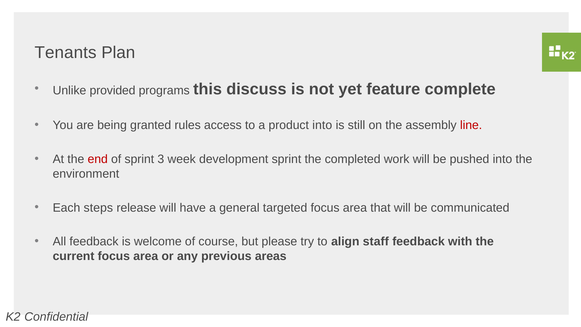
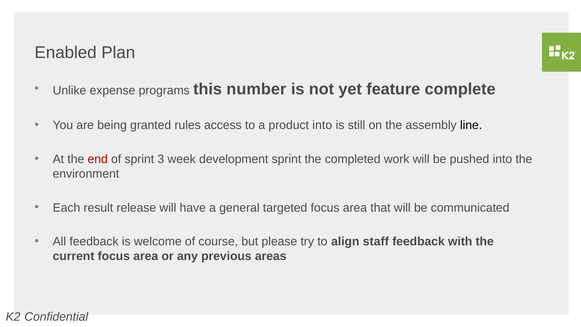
Tenants: Tenants -> Enabled
provided: provided -> expense
discuss: discuss -> number
line colour: red -> black
steps: steps -> result
